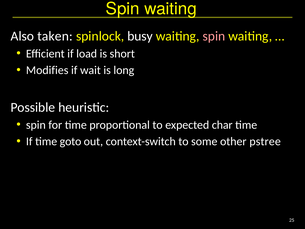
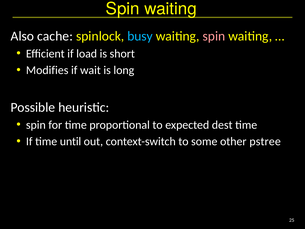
taken: taken -> cache
busy colour: white -> light blue
char: char -> dest
goto: goto -> until
